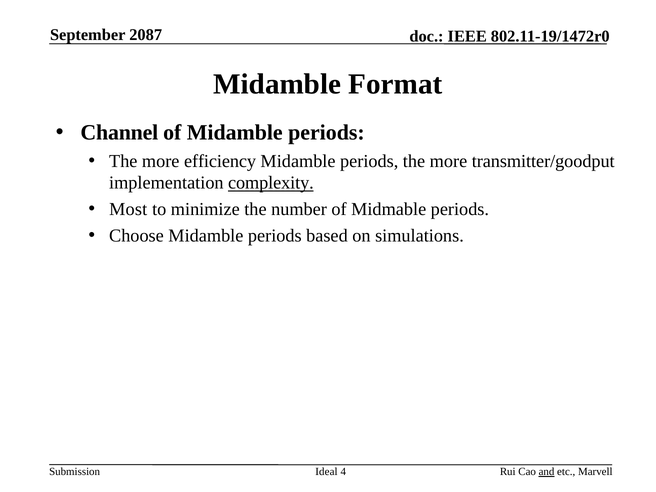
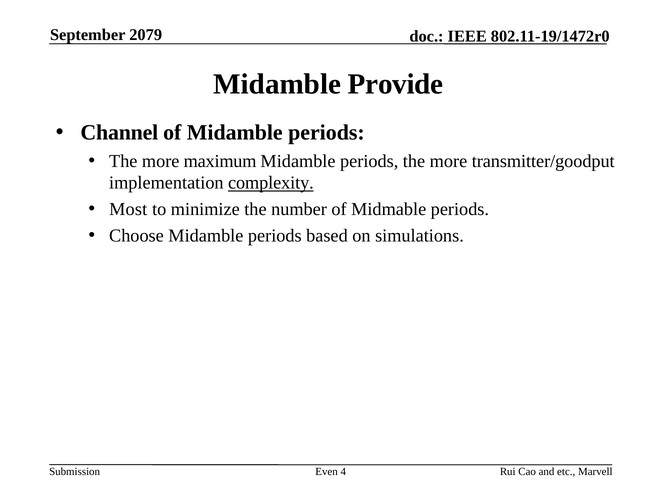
2087: 2087 -> 2079
Format: Format -> Provide
efficiency: efficiency -> maximum
Ideal: Ideal -> Even
and underline: present -> none
